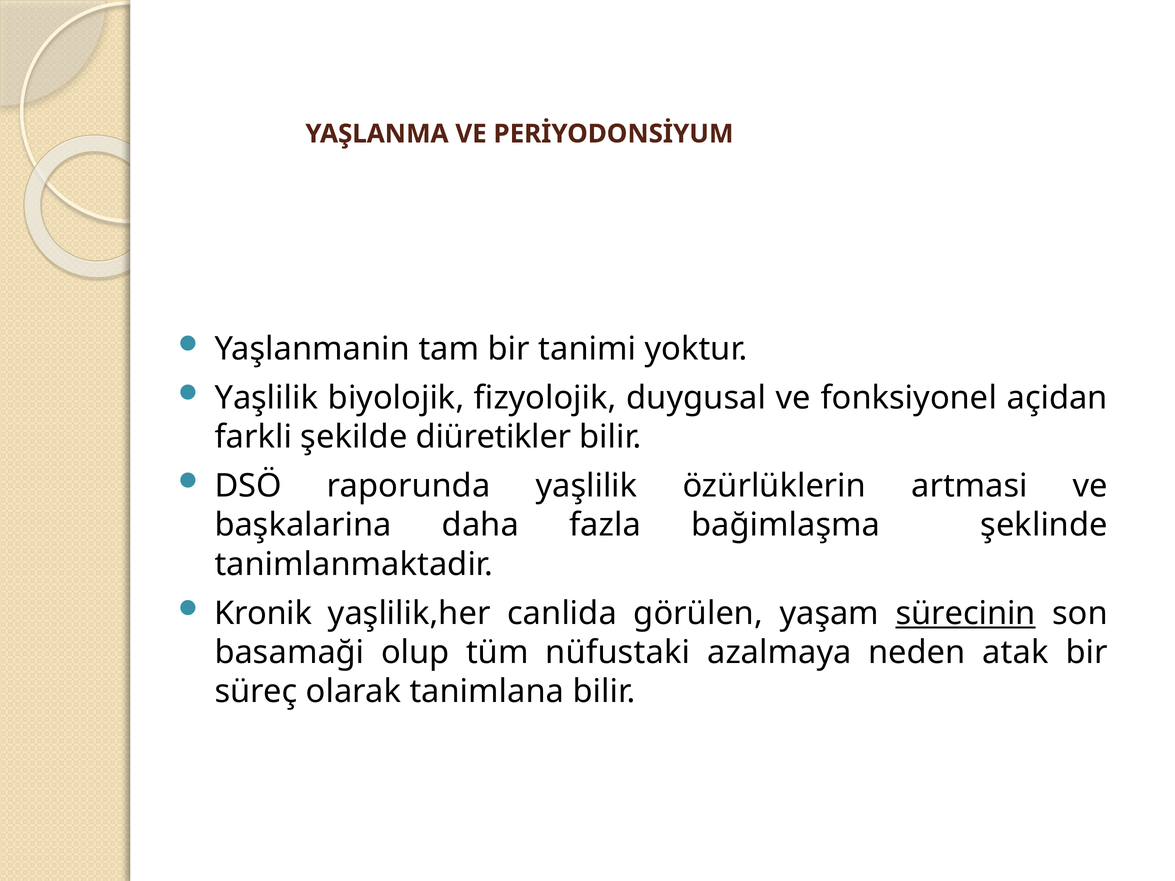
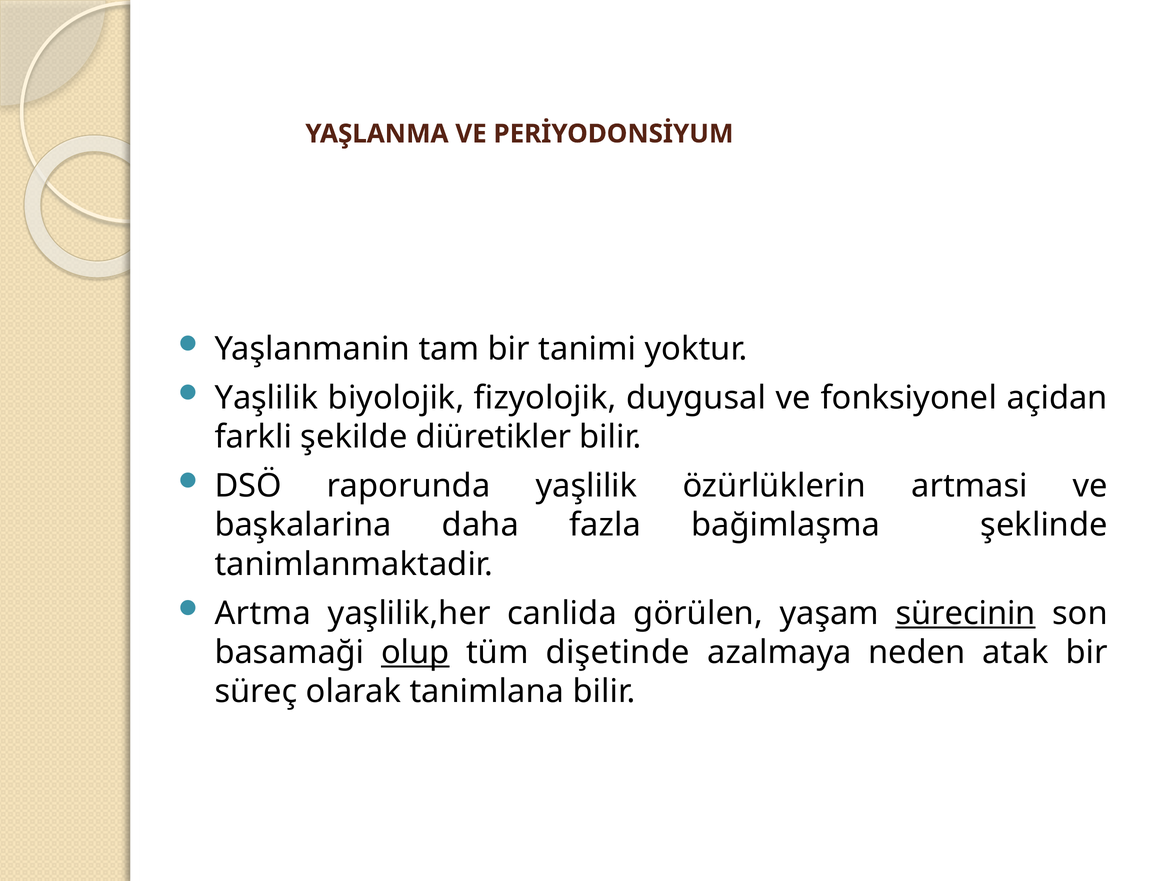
Kronik: Kronik -> Artma
olup underline: none -> present
nüfustaki: nüfustaki -> dişetinde
